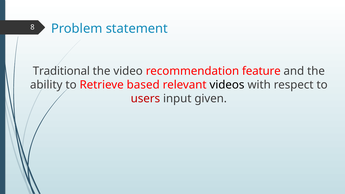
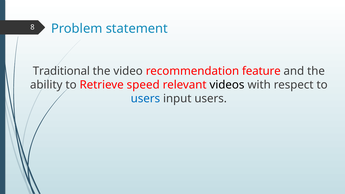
based: based -> speed
users at (145, 99) colour: red -> blue
input given: given -> users
